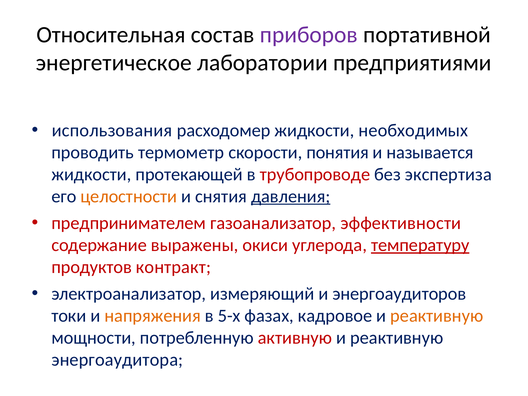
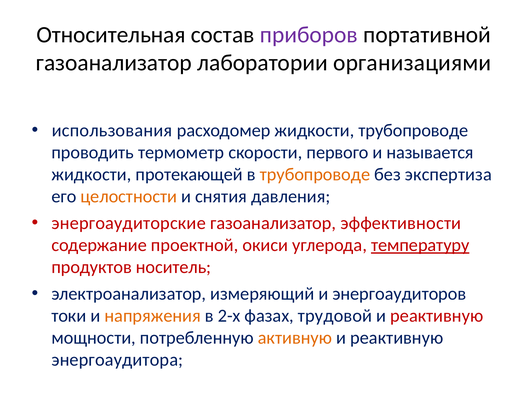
энергетическое at (114, 63): энергетическое -> газоанализатор
предприятиями: предприятиями -> организациями
жидкости необходимых: необходимых -> трубопроводе
понятия: понятия -> первого
трубопроводе at (315, 174) colour: red -> orange
давления underline: present -> none
предпринимателем: предпринимателем -> энергоаудиторские
выражены: выражены -> проектной
контракт: контракт -> носитель
5-х: 5-х -> 2-х
кадровое: кадровое -> трудовой
реактивную at (437, 316) colour: orange -> red
активную colour: red -> orange
